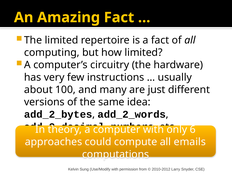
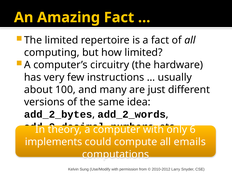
approaches: approaches -> implements
